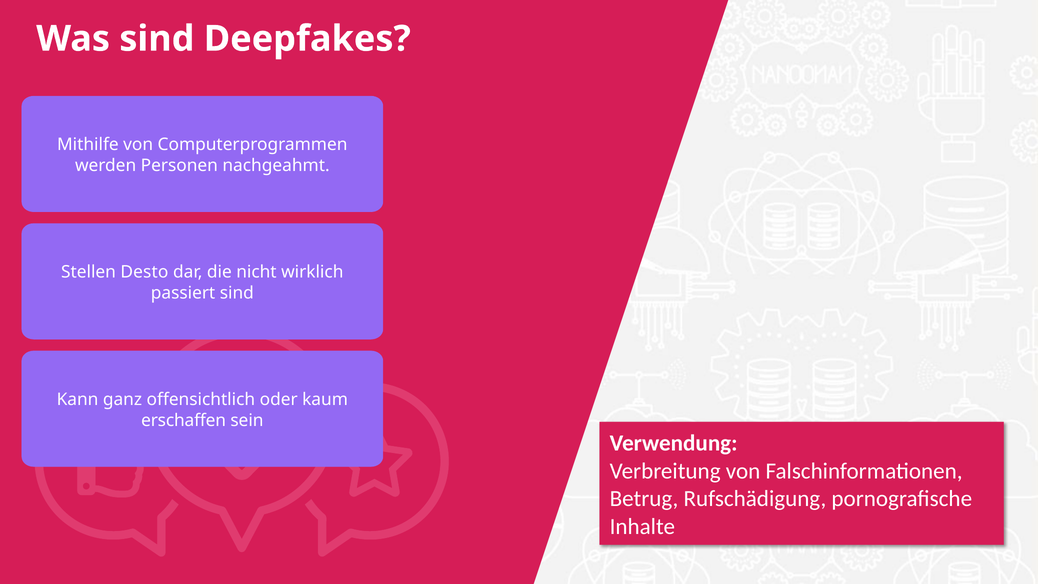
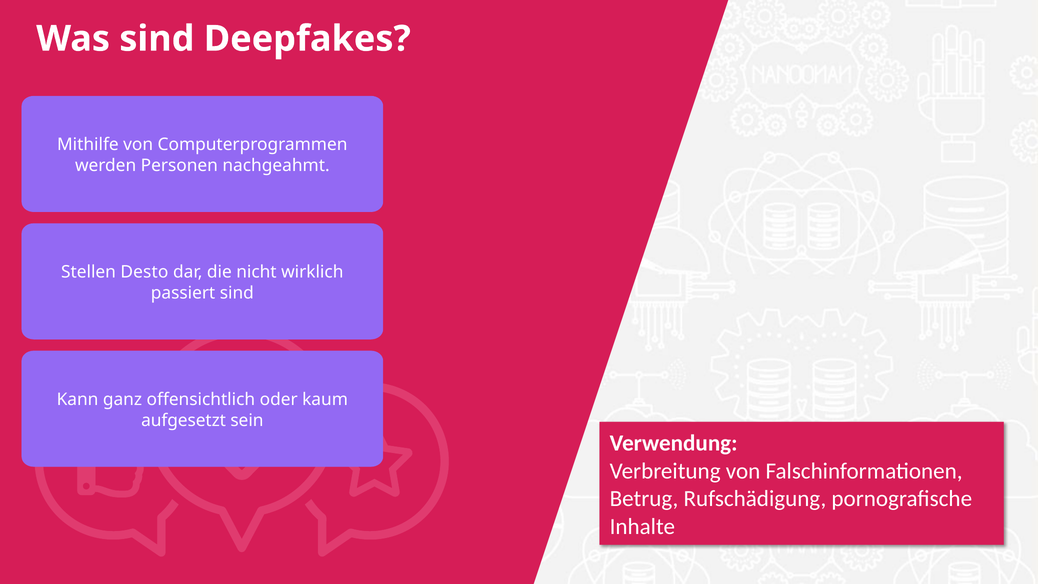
erschaffen: erschaffen -> aufgesetzt
